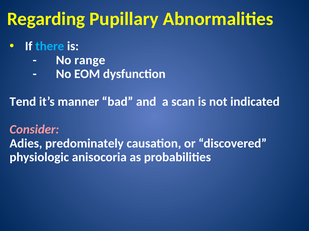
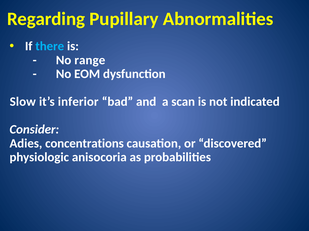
Tend: Tend -> Slow
manner: manner -> inferior
Consider colour: pink -> white
predominately: predominately -> concentrations
